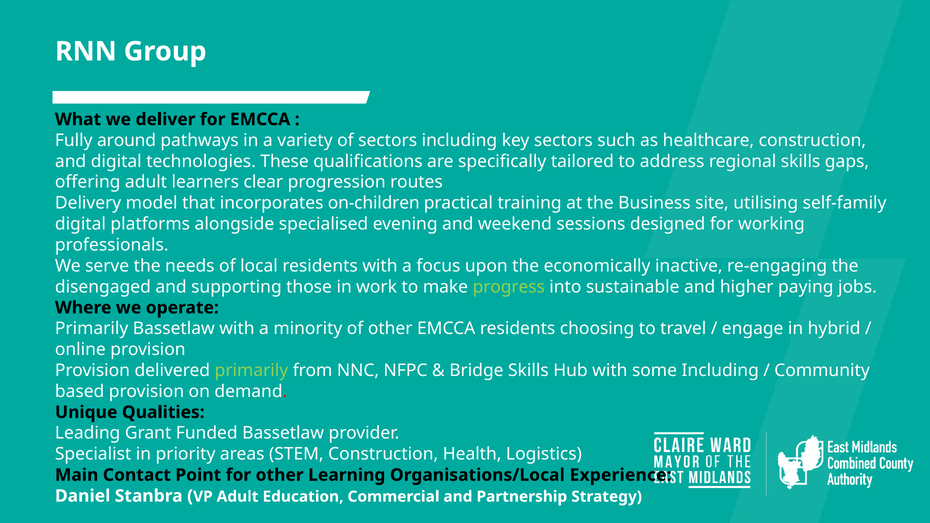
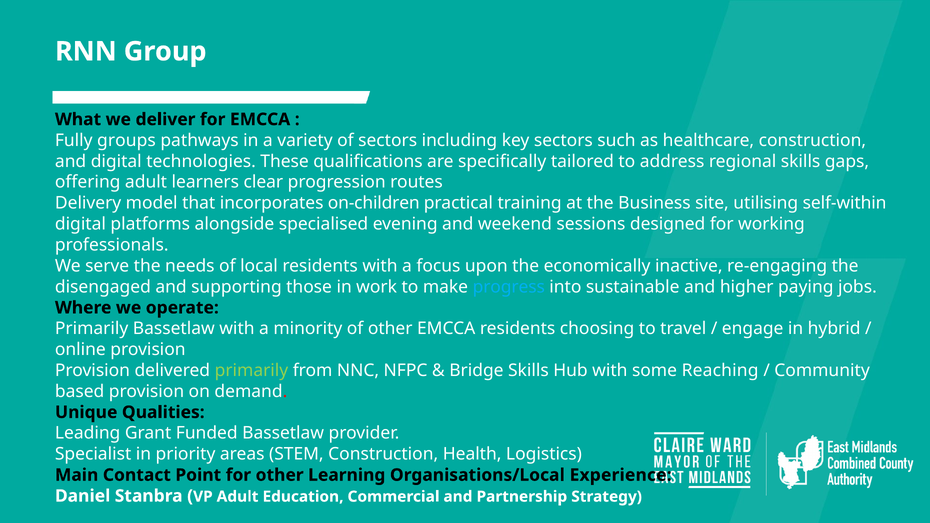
around: around -> groups
self-family: self-family -> self-within
progress colour: light green -> light blue
some Including: Including -> Reaching
